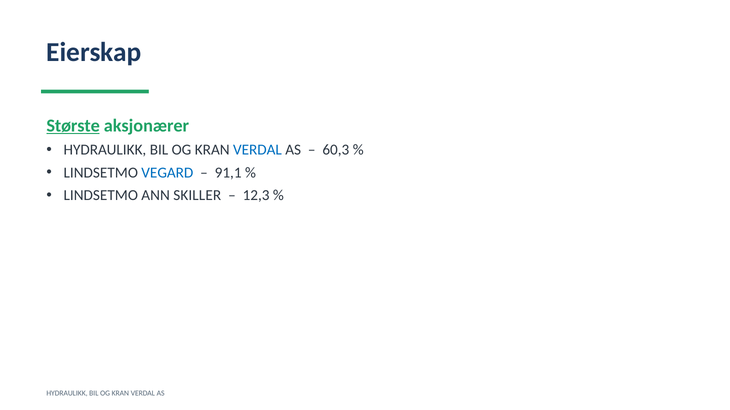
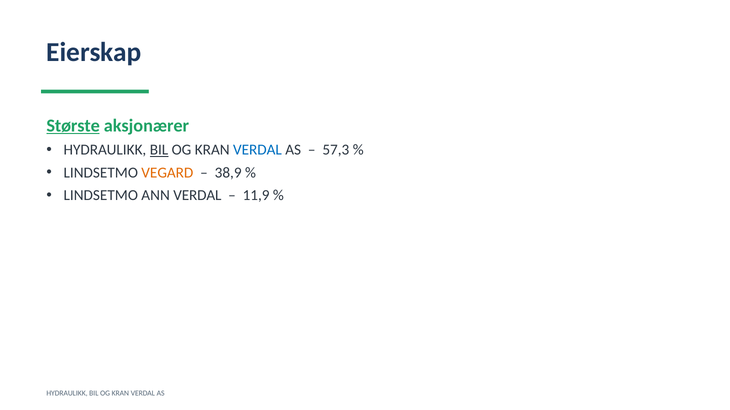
BIL at (159, 150) underline: none -> present
60,3: 60,3 -> 57,3
VEGARD colour: blue -> orange
91,1: 91,1 -> 38,9
ANN SKILLER: SKILLER -> VERDAL
12,3: 12,3 -> 11,9
